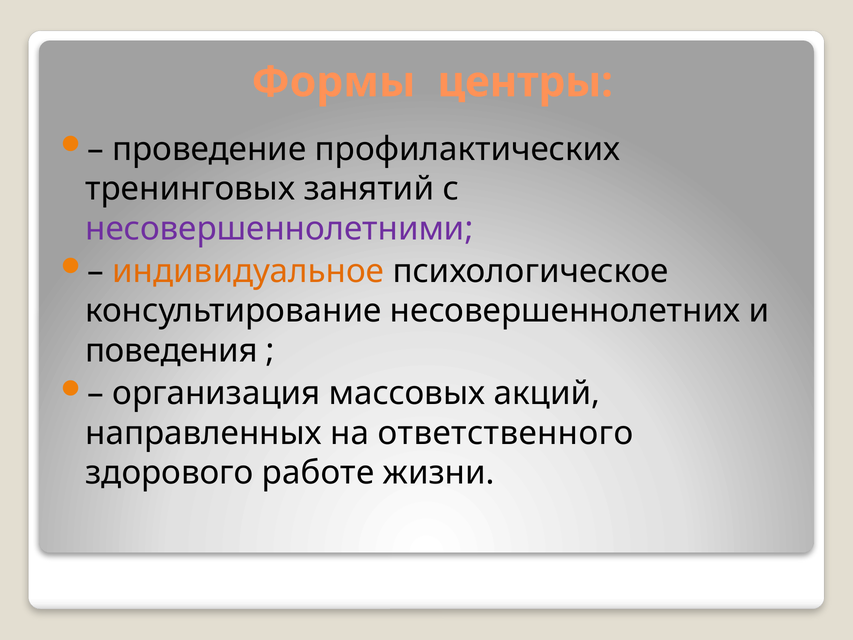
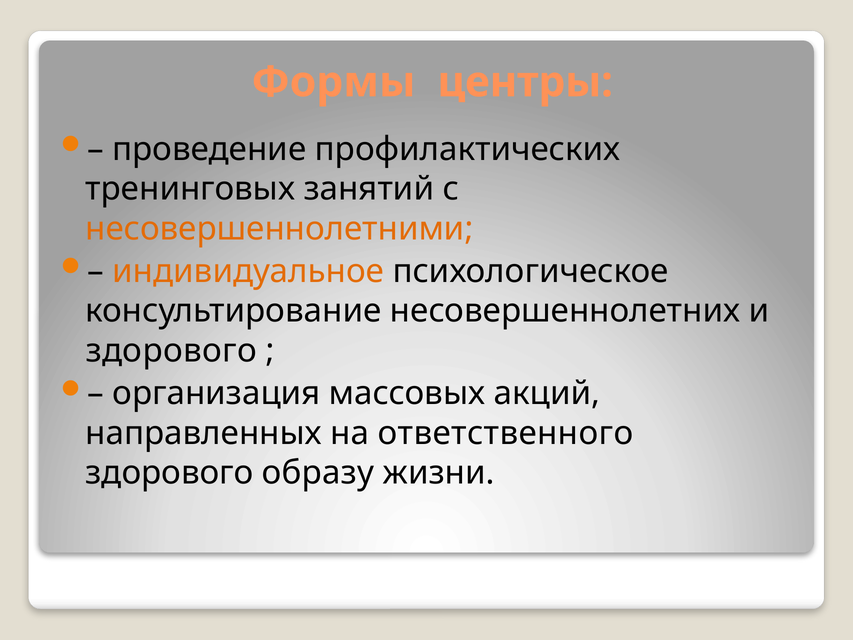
несовершеннолетними colour: purple -> orange
поведения at (171, 351): поведения -> здорового
работе: работе -> образу
